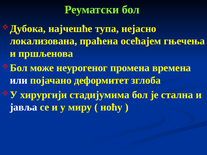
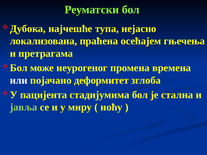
пршљенова: пршљенова -> претрагама
хирургији: хирургији -> пацијента
јавља colour: white -> light green
